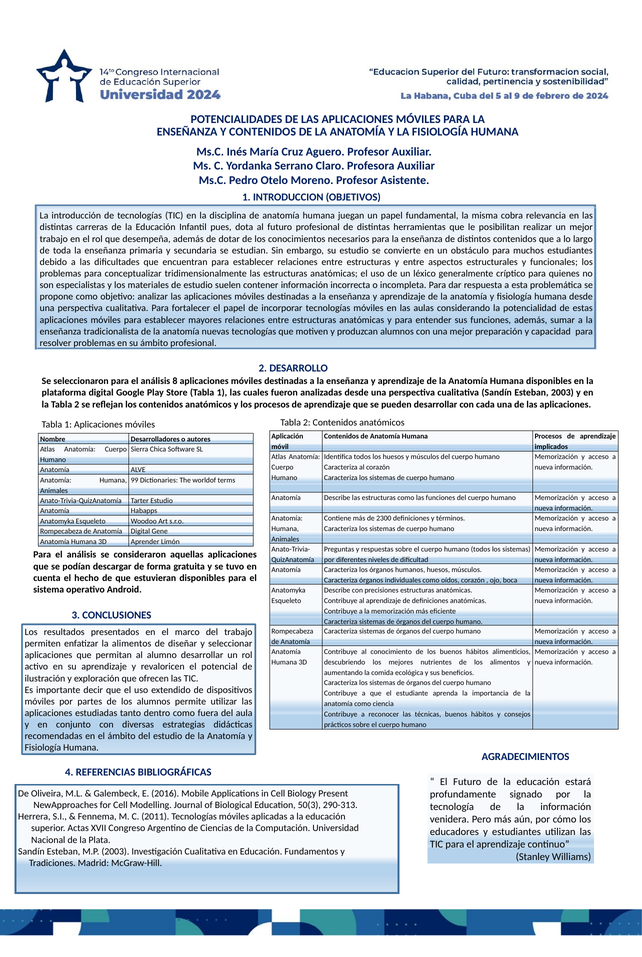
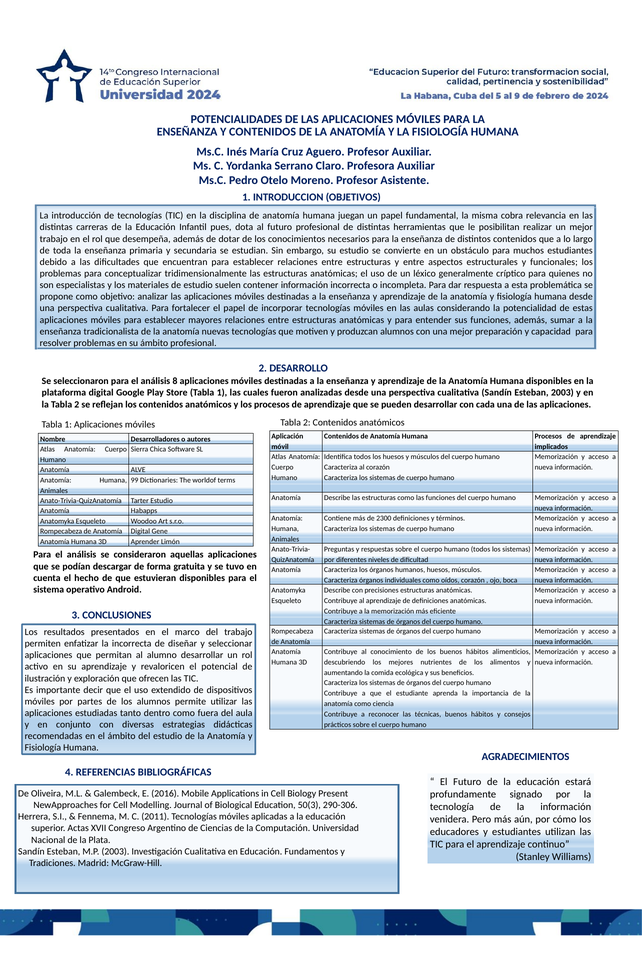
la alimentos: alimentos -> incorrecta
290-313: 290-313 -> 290-306
